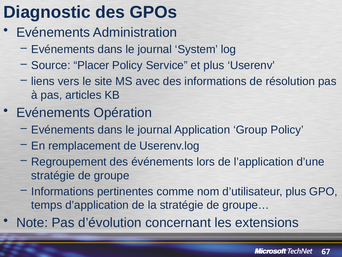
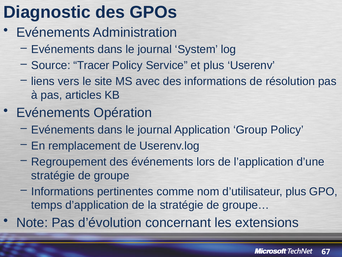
Placer: Placer -> Tracer
